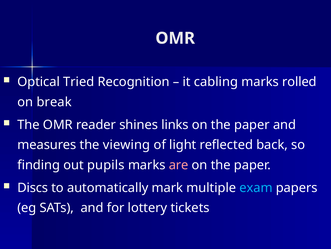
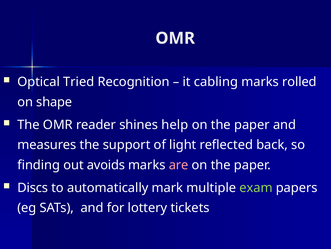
break: break -> shape
links: links -> help
viewing: viewing -> support
pupils: pupils -> avoids
exam colour: light blue -> light green
